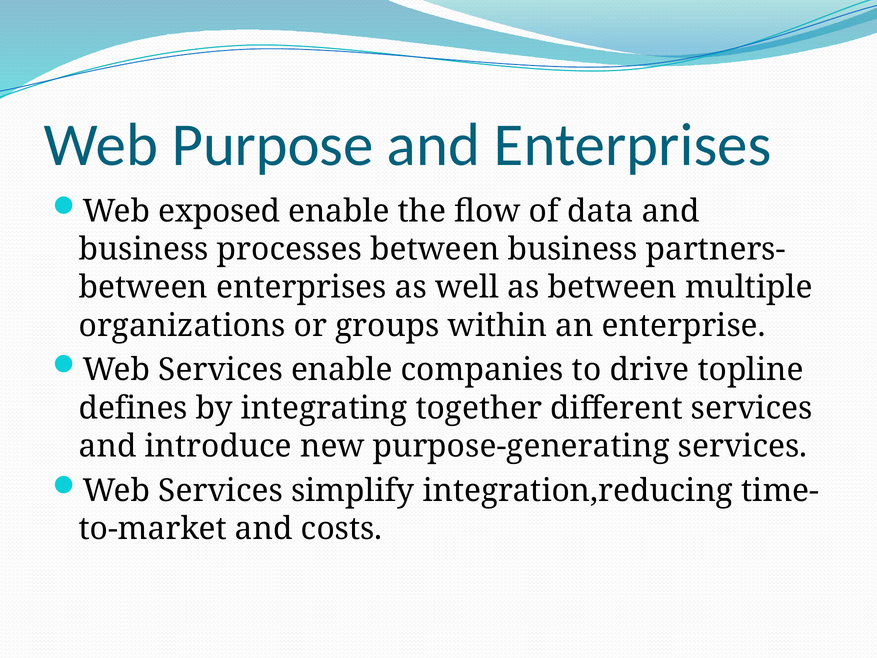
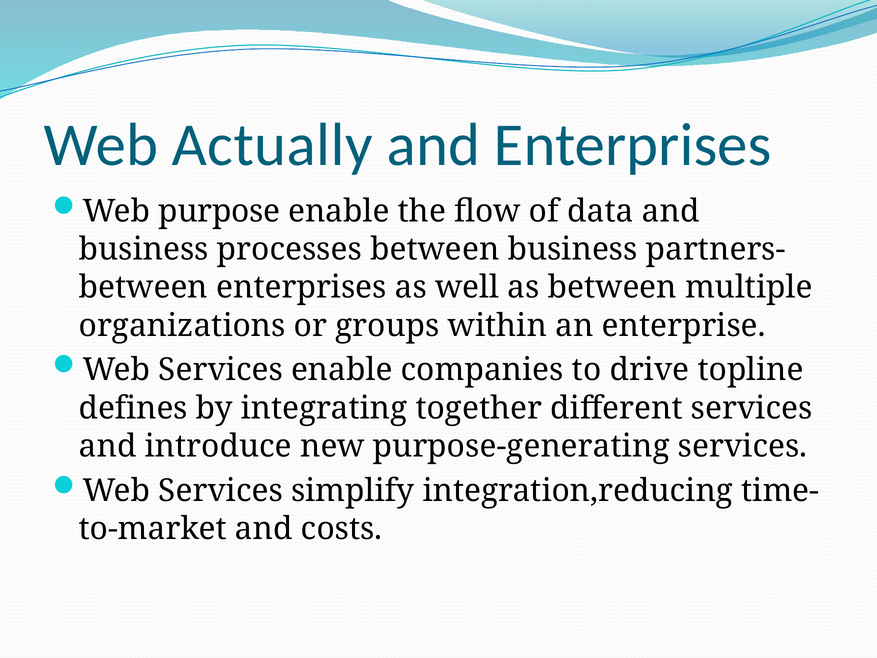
Purpose: Purpose -> Actually
exposed: exposed -> purpose
